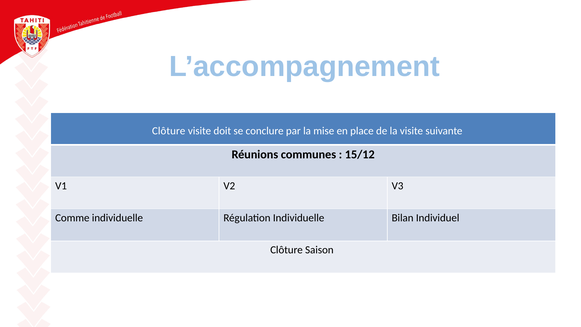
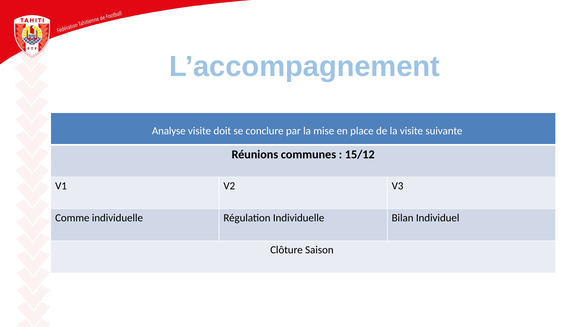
Clôture at (169, 131): Clôture -> Analyse
